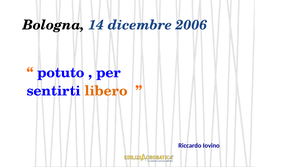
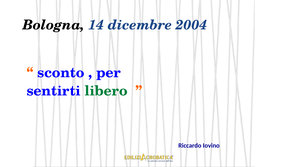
2006: 2006 -> 2004
potuto: potuto -> sconto
libero colour: orange -> green
